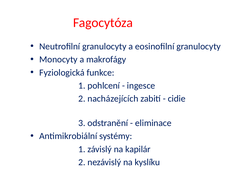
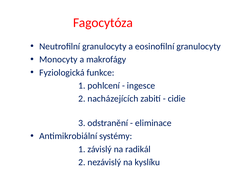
kapilár: kapilár -> radikál
